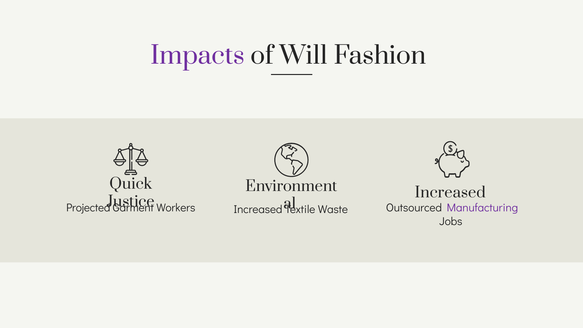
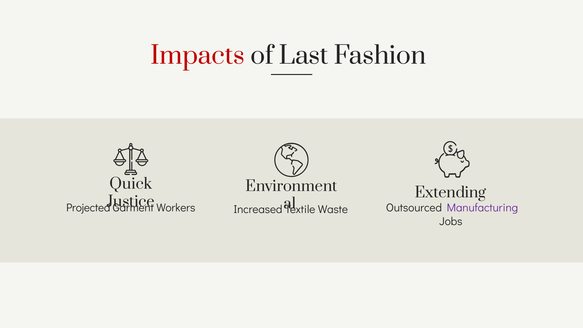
Impacts colour: purple -> red
Will: Will -> Last
Increased at (450, 193): Increased -> Extending
